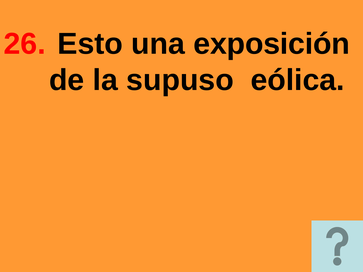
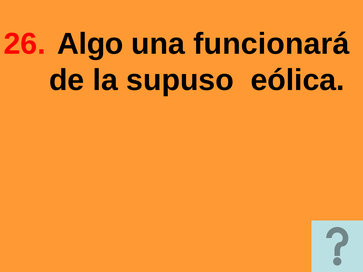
Esto: Esto -> Algo
exposición: exposición -> funcionará
